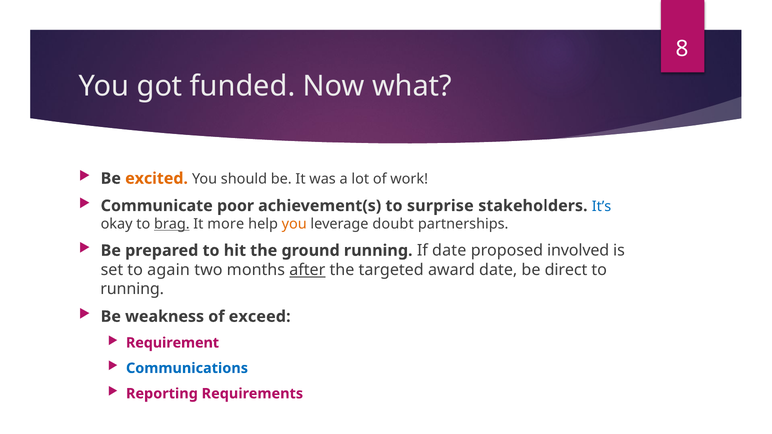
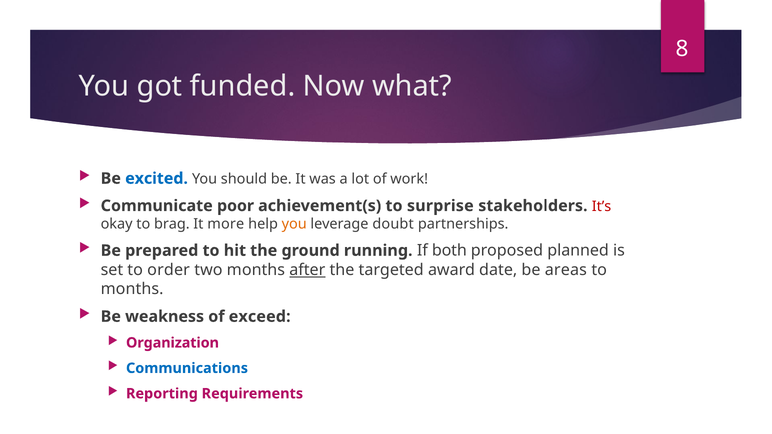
excited colour: orange -> blue
It’s colour: blue -> red
brag underline: present -> none
If date: date -> both
involved: involved -> planned
again: again -> order
direct: direct -> areas
running at (132, 289): running -> months
Requirement: Requirement -> Organization
